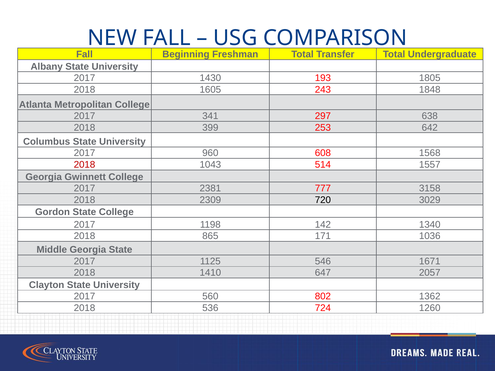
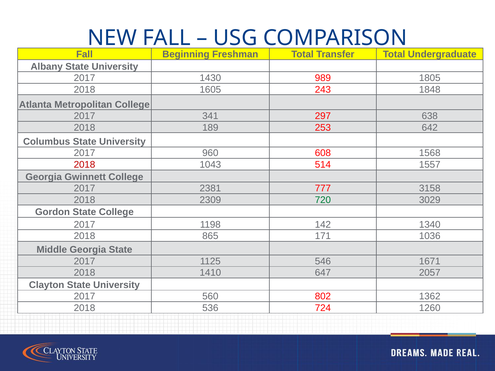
193: 193 -> 989
399: 399 -> 189
720 colour: black -> green
